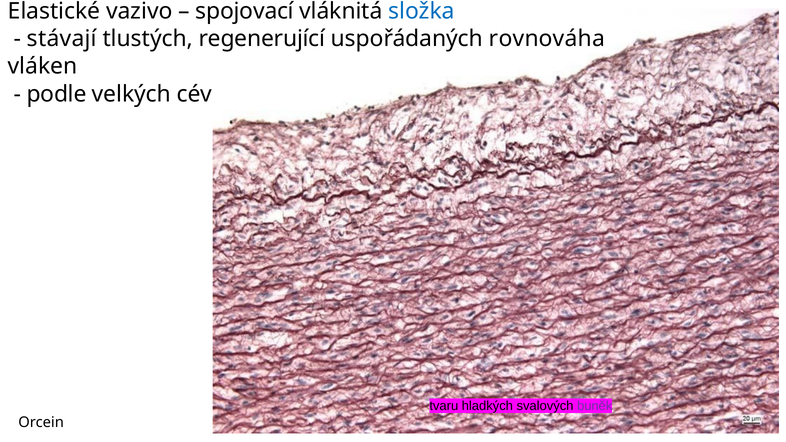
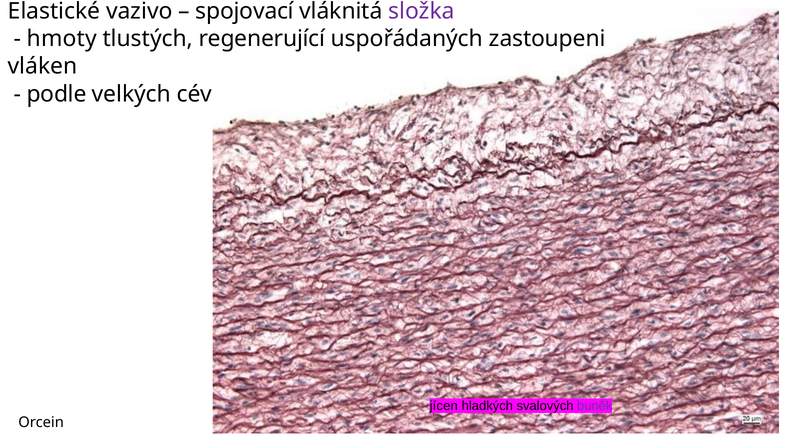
složka colour: blue -> purple
stávají: stávají -> hmoty
rovnováha: rovnováha -> zastoupeni
tvaru: tvaru -> jícen
